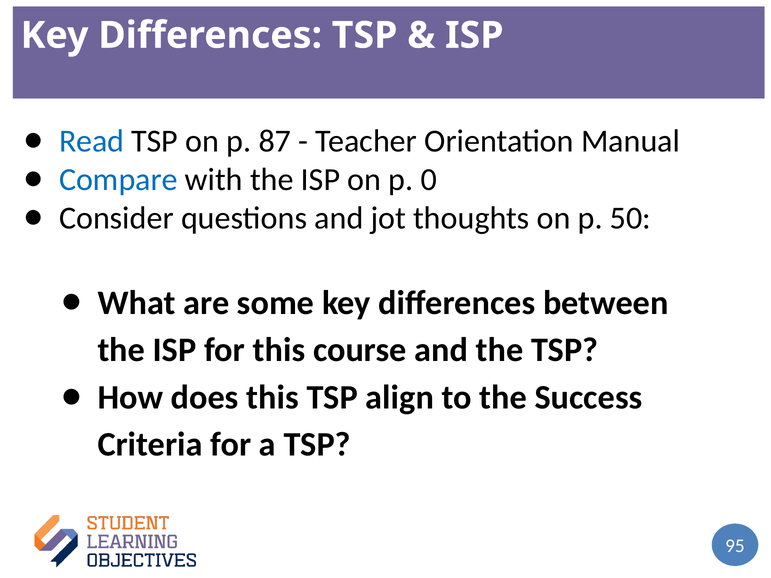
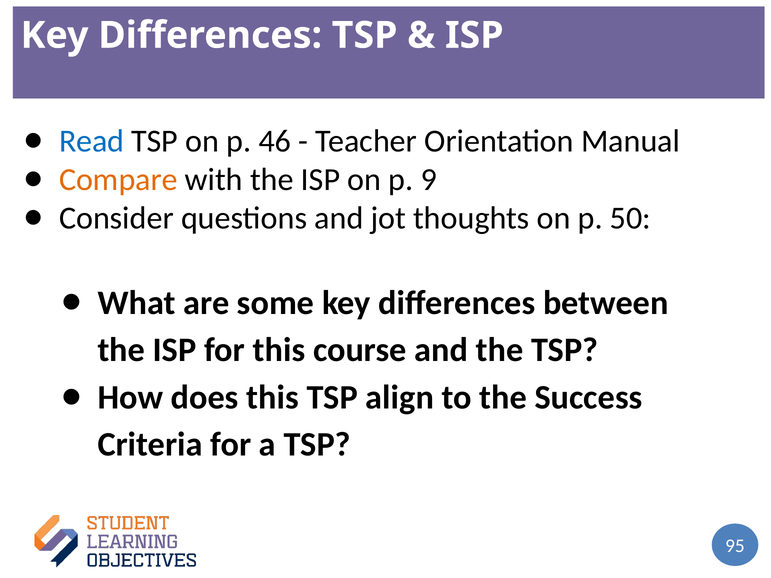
87: 87 -> 46
Compare colour: blue -> orange
0: 0 -> 9
